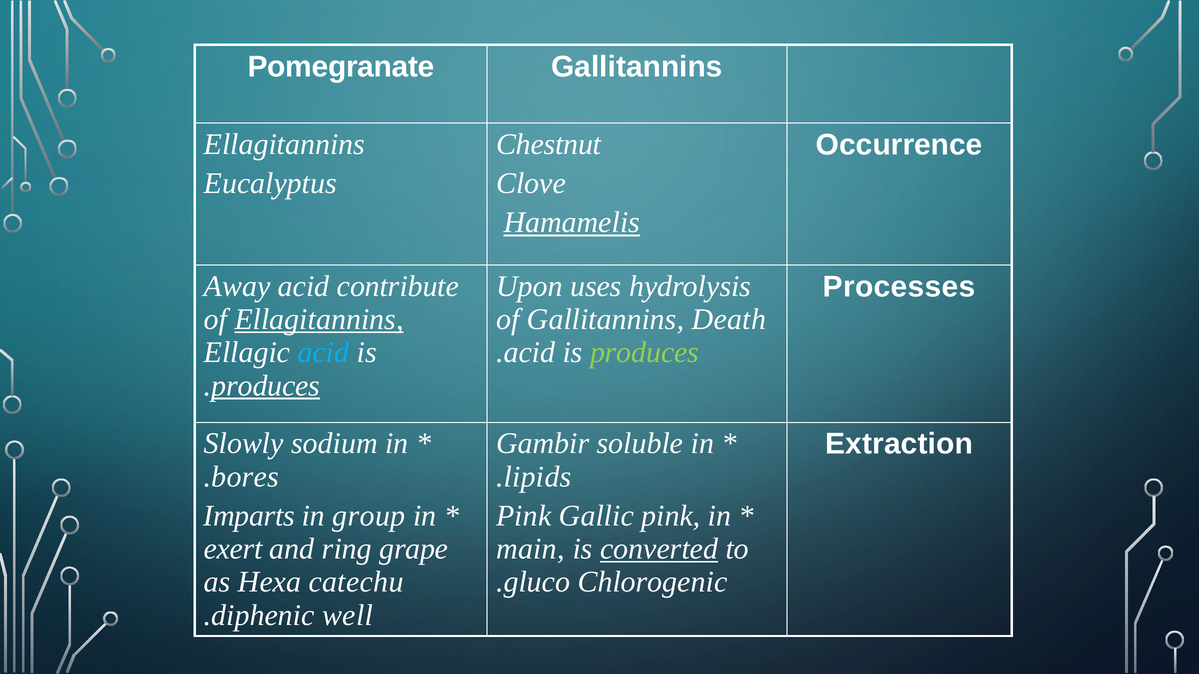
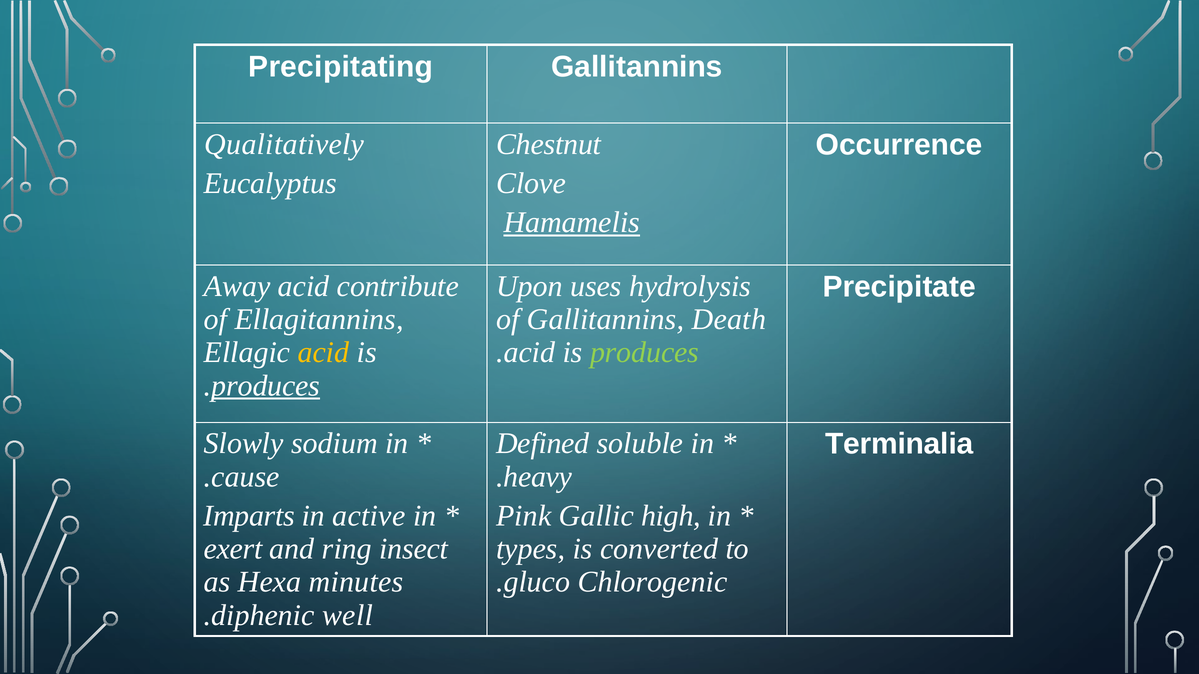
Pomegranate: Pomegranate -> Precipitating
Ellagitannins at (284, 144): Ellagitannins -> Qualitatively
Processes: Processes -> Precipitate
Ellagitannins at (319, 320) underline: present -> none
acid at (323, 353) colour: light blue -> yellow
Gambir: Gambir -> Defined
Extraction: Extraction -> Terminalia
bores: bores -> cause
lipids: lipids -> heavy
group: group -> active
Gallic pink: pink -> high
grape: grape -> insect
main: main -> types
converted underline: present -> none
catechu: catechu -> minutes
